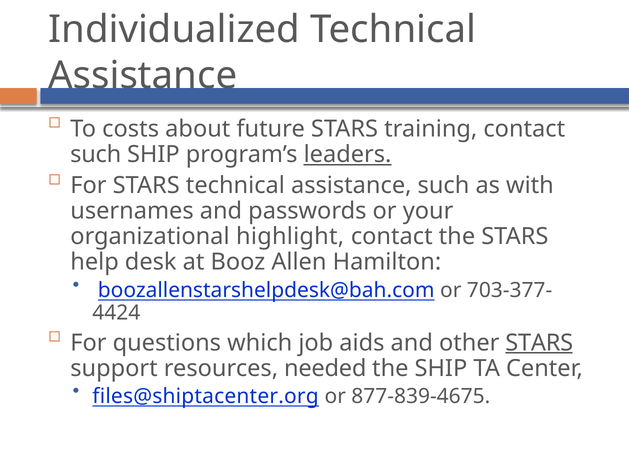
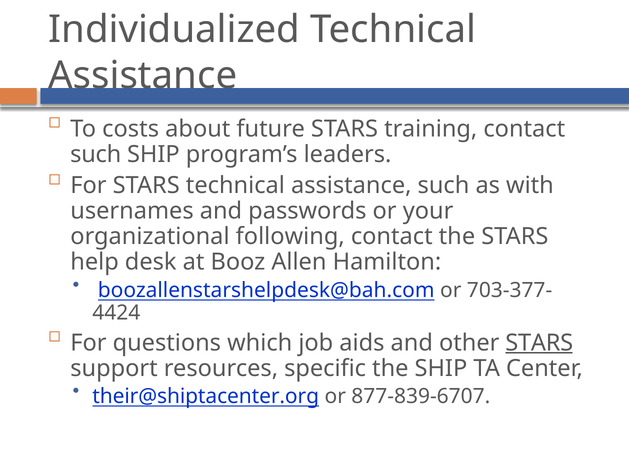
leaders underline: present -> none
highlight: highlight -> following
needed: needed -> specific
files@shiptacenter.org: files@shiptacenter.org -> their@shiptacenter.org
877-839-4675: 877-839-4675 -> 877-839-6707
